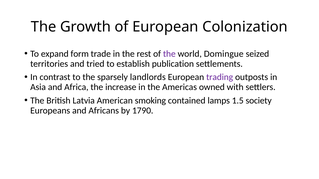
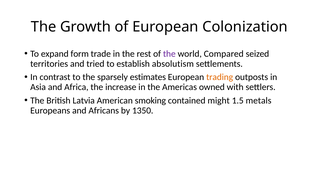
Domingue: Domingue -> Compared
publication: publication -> absolutism
landlords: landlords -> estimates
trading colour: purple -> orange
lamps: lamps -> might
society: society -> metals
1790: 1790 -> 1350
